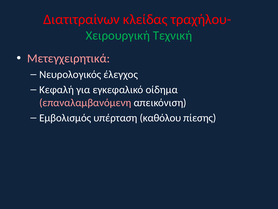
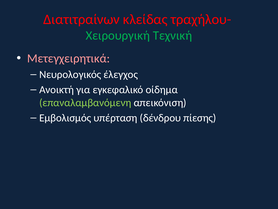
Κεφαλή: Κεφαλή -> Ανοικτή
επαναλαμβανόμενη colour: pink -> light green
καθόλου: καθόλου -> δένδρου
